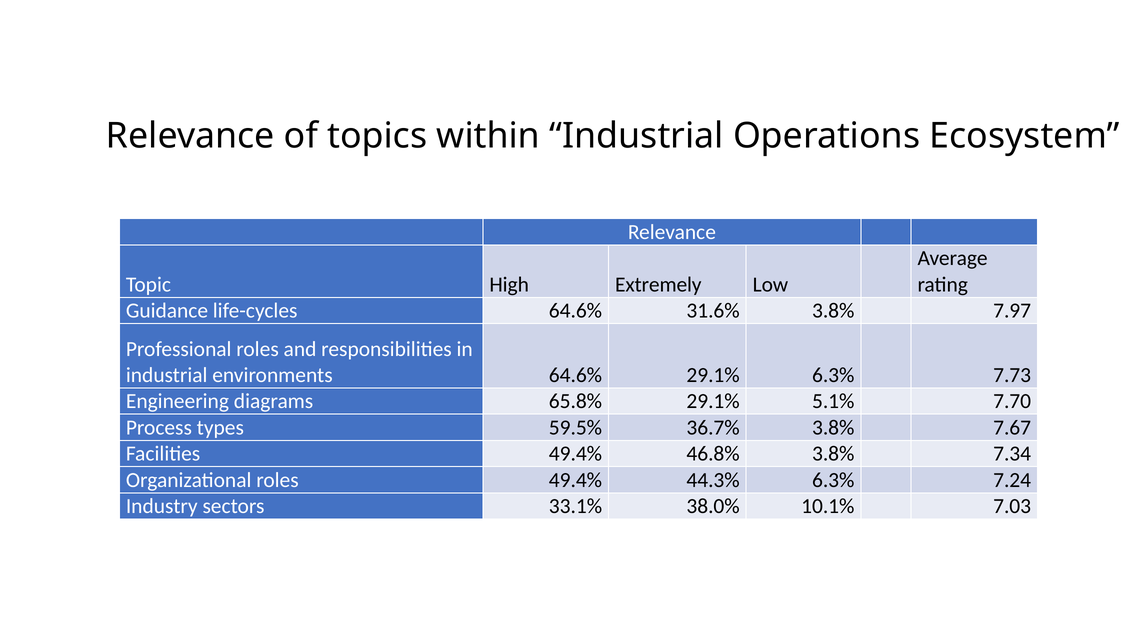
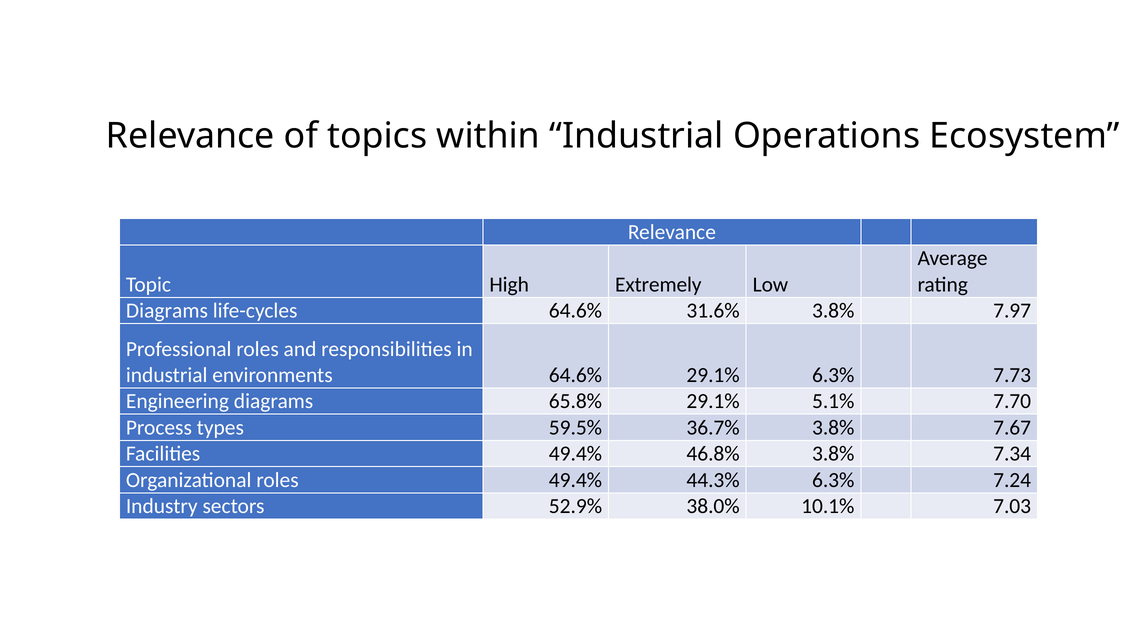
Guidance at (167, 311): Guidance -> Diagrams
33.1%: 33.1% -> 52.9%
